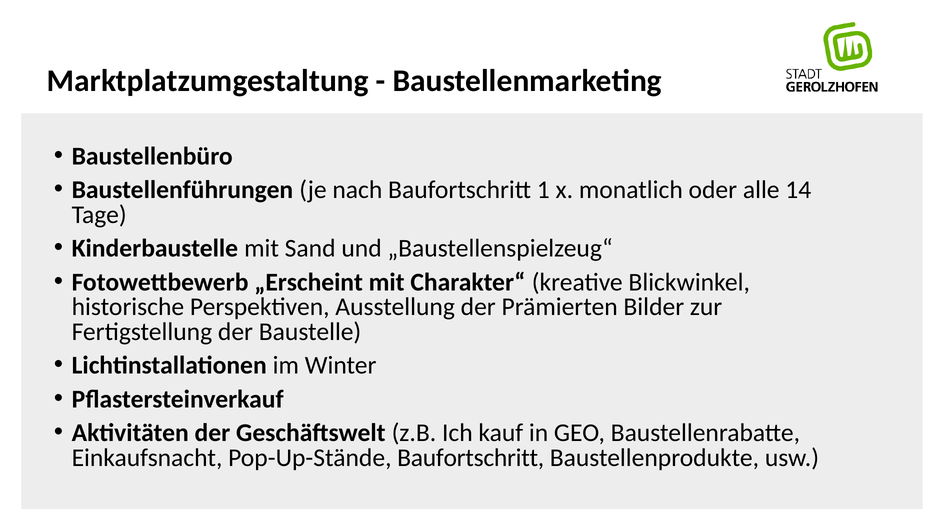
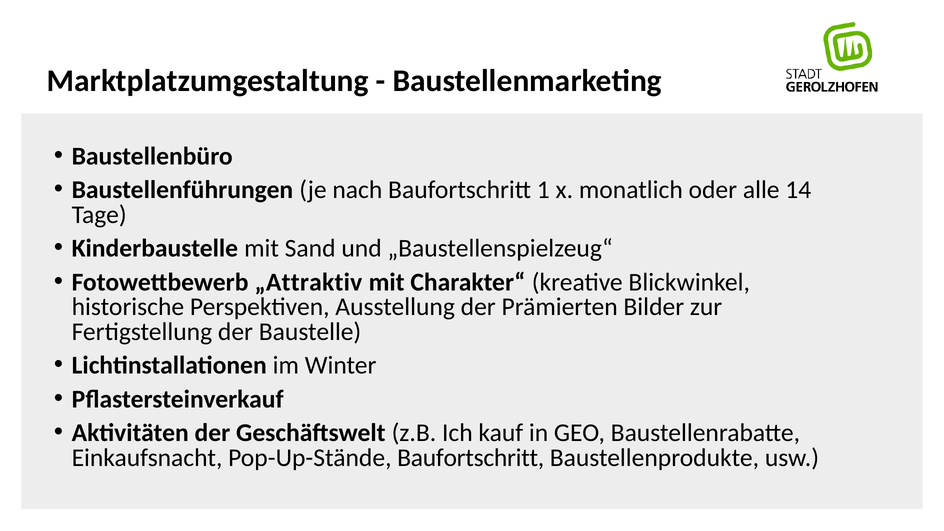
„Erscheint: „Erscheint -> „Attraktiv
